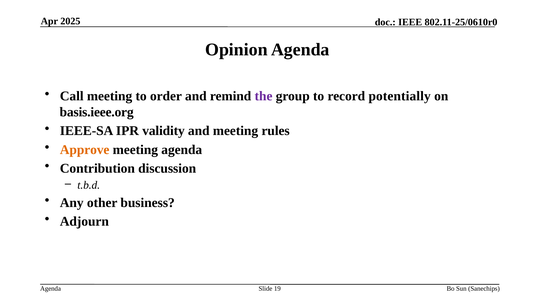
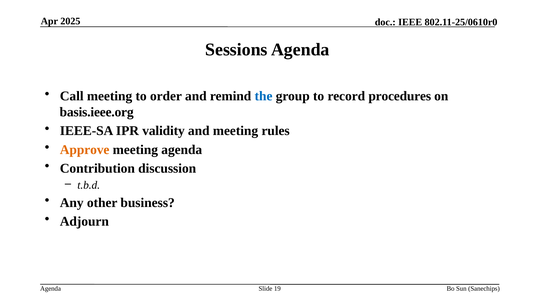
Opinion: Opinion -> Sessions
the colour: purple -> blue
potentially: potentially -> procedures
